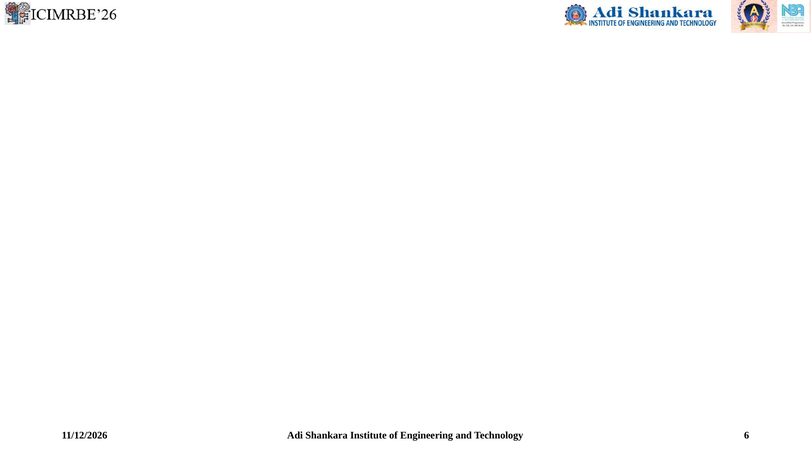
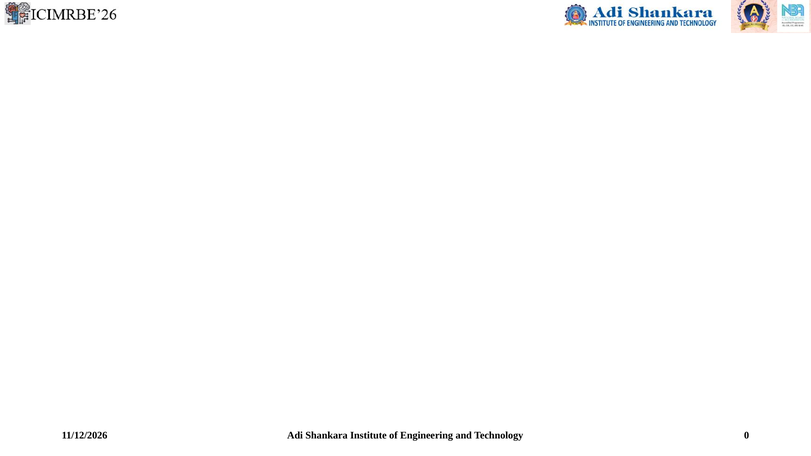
6: 6 -> 0
